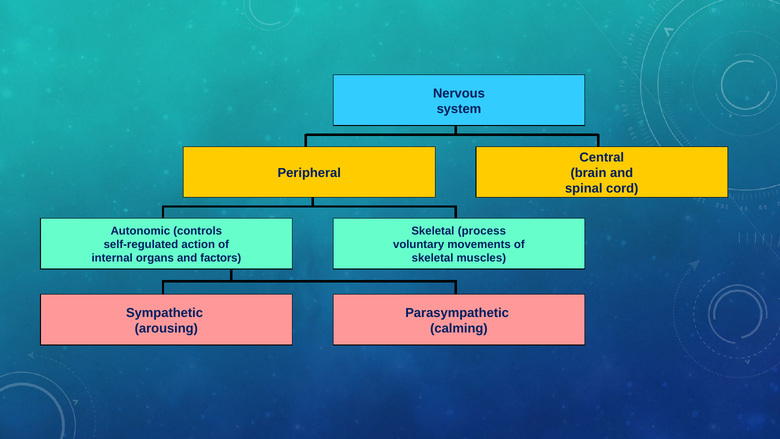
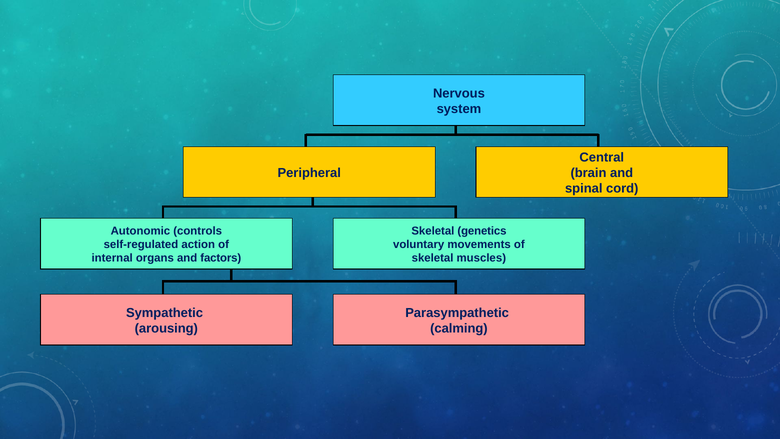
process: process -> genetics
